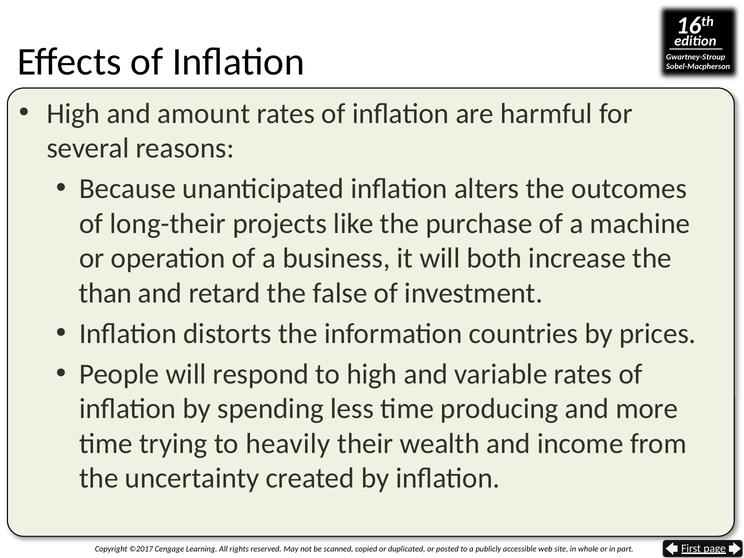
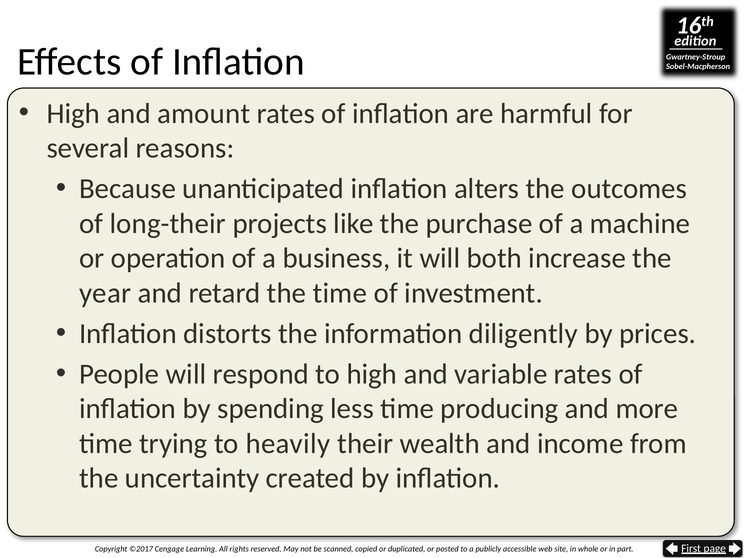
than: than -> year
the false: false -> time
countries: countries -> diligently
